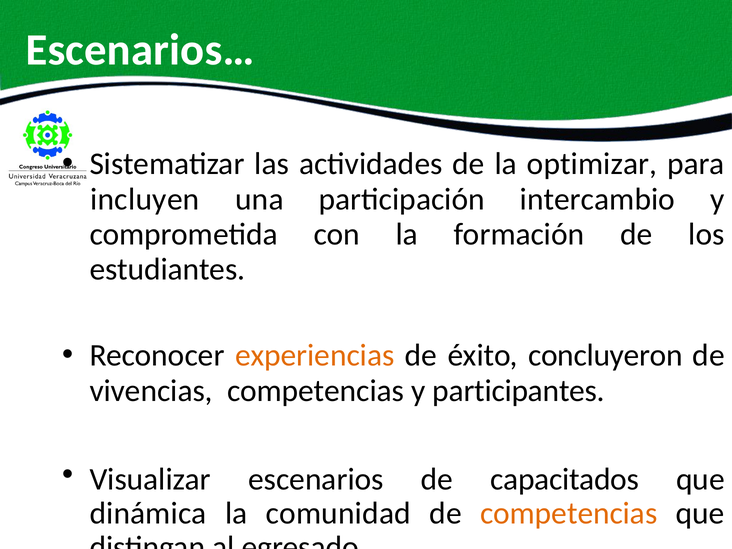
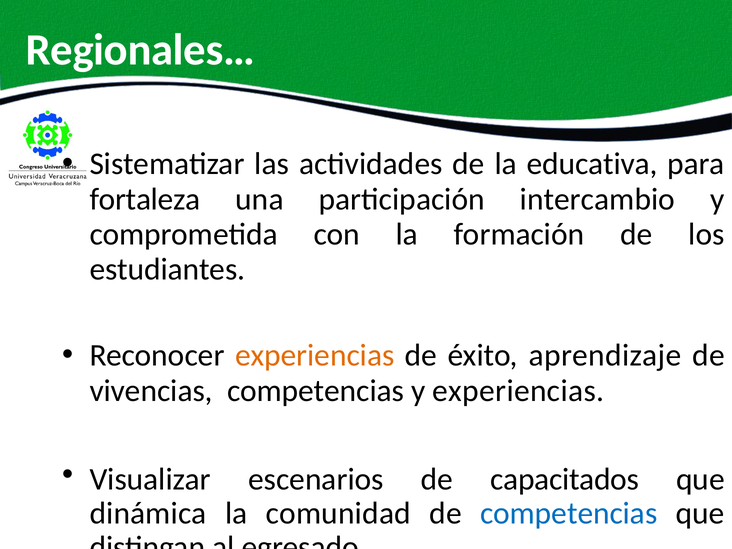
Escenarios…: Escenarios… -> Regionales…
optimizar: optimizar -> educativa
incluyen: incluyen -> fortaleza
concluyeron: concluyeron -> aprendizaje
y participantes: participantes -> experiencias
competencias at (569, 513) colour: orange -> blue
